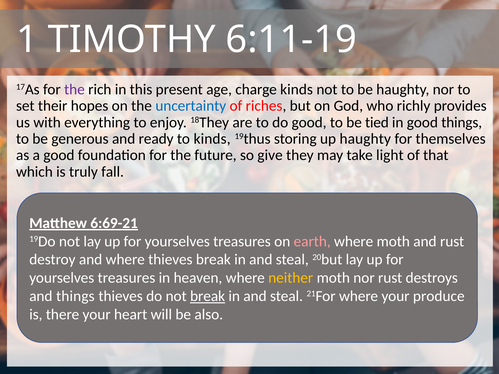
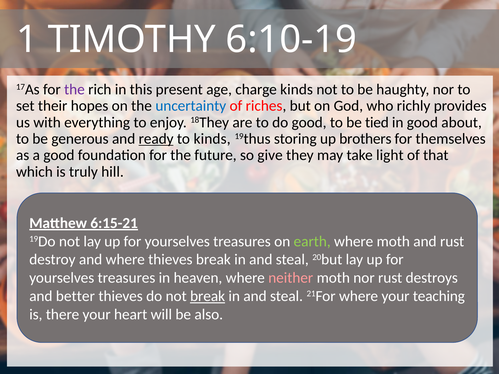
6:11-19: 6:11-19 -> 6:10-19
good things: things -> about
ready underline: none -> present
up haughty: haughty -> brothers
fall: fall -> hill
6:69-21: 6:69-21 -> 6:15-21
earth colour: pink -> light green
neither colour: yellow -> pink
and things: things -> better
produce: produce -> teaching
